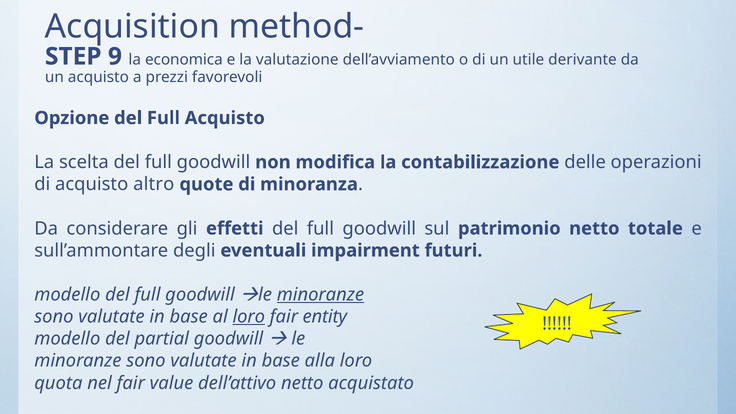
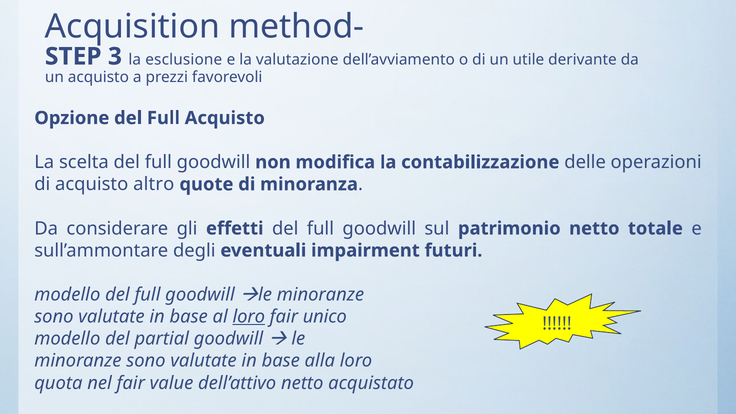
9: 9 -> 3
economica: economica -> esclusione
minoranze at (320, 295) underline: present -> none
entity: entity -> unico
